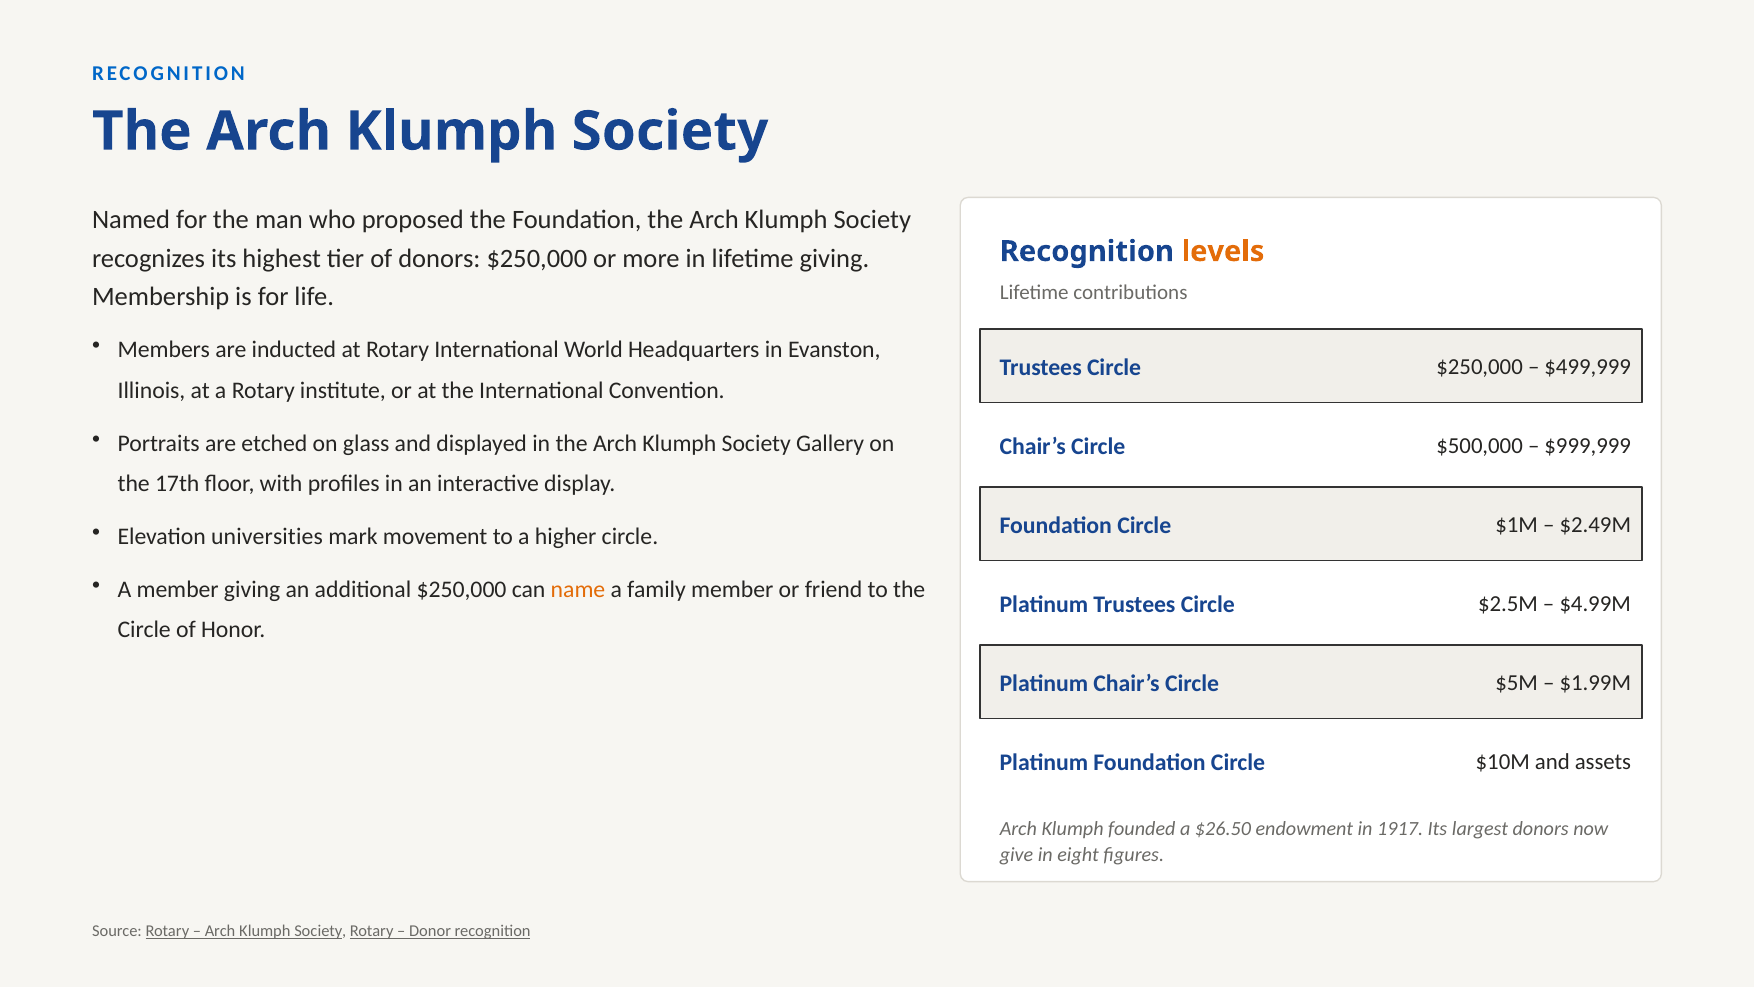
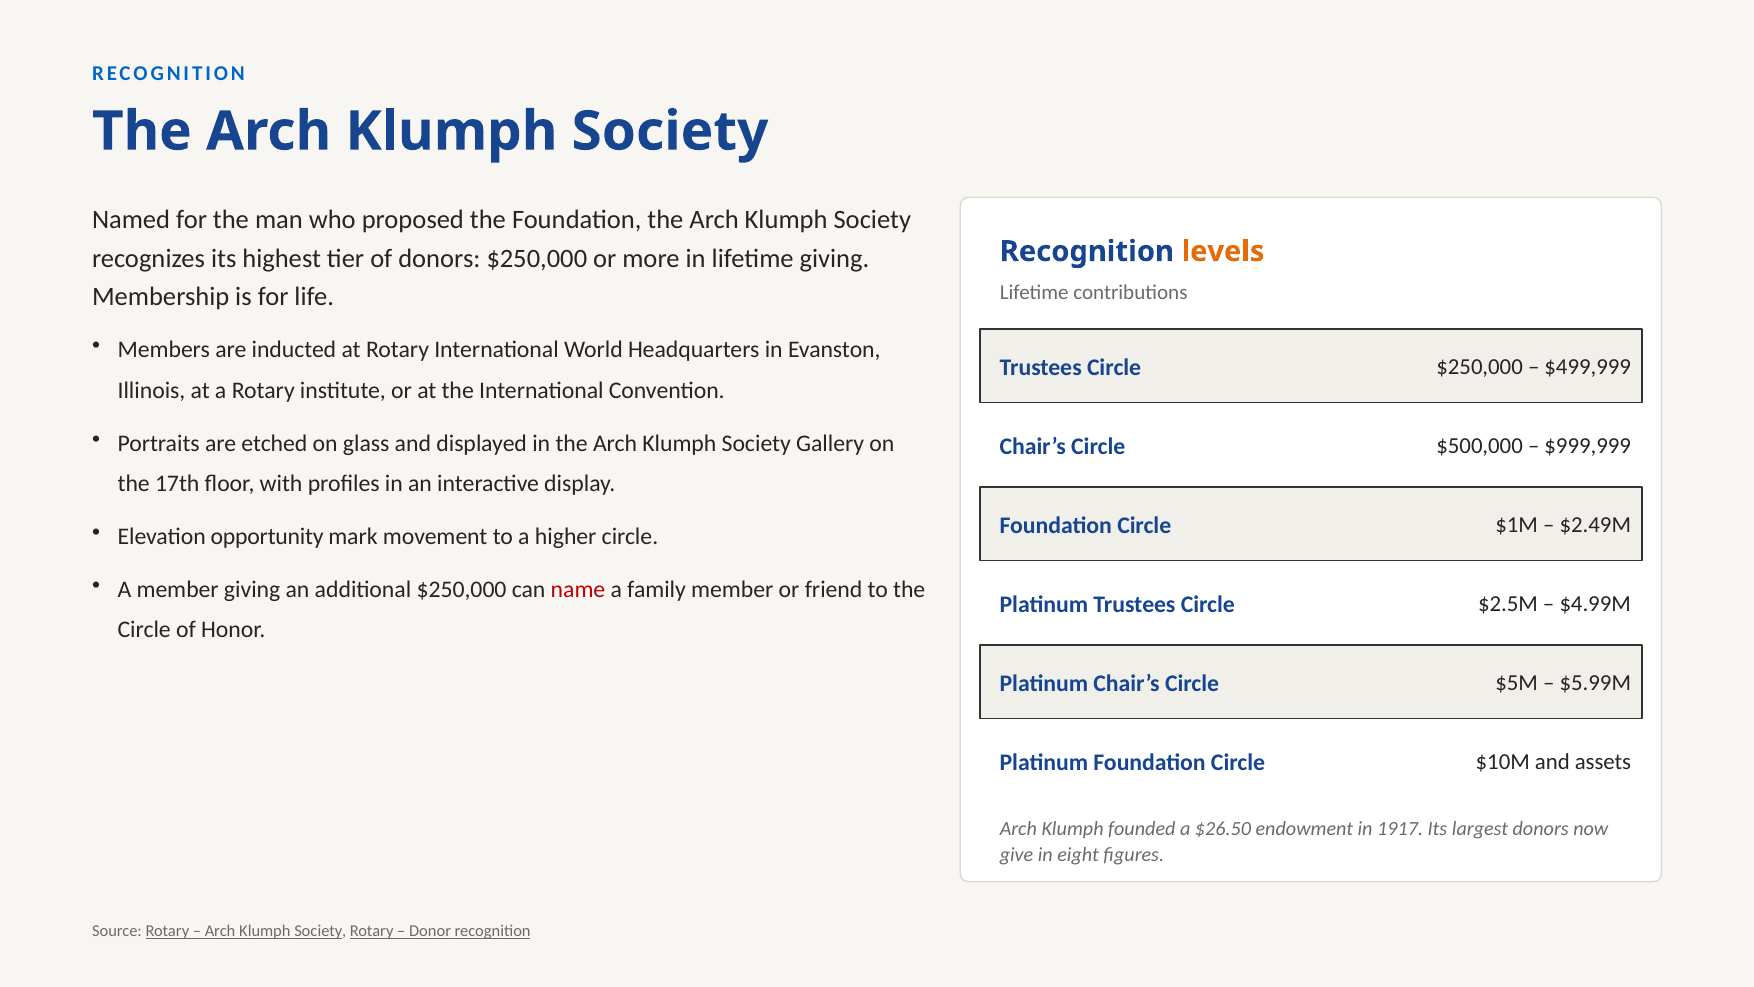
universities: universities -> opportunity
name colour: orange -> red
$1.99M: $1.99M -> $5.99M
